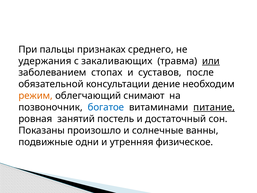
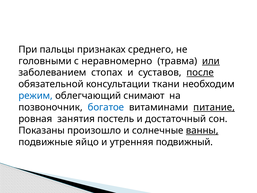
удержания: удержания -> головными
закаливающих: закаливающих -> неравномерно
после underline: none -> present
дение: дение -> ткани
режим colour: orange -> blue
занятий: занятий -> занятия
ванны underline: none -> present
одни: одни -> яйцо
физическое: физическое -> подвижный
